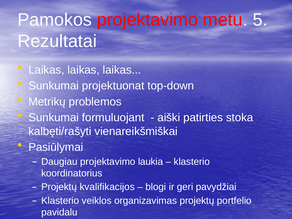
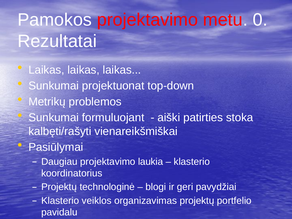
5: 5 -> 0
kvalifikacijos: kvalifikacijos -> technologinė
